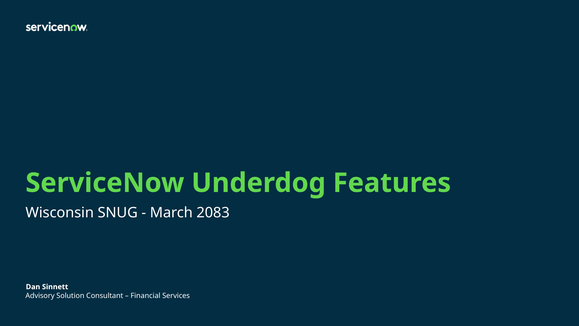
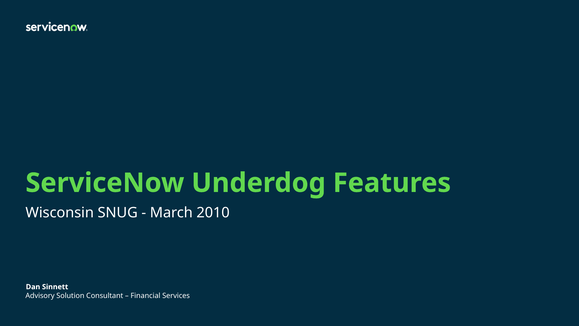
2083: 2083 -> 2010
